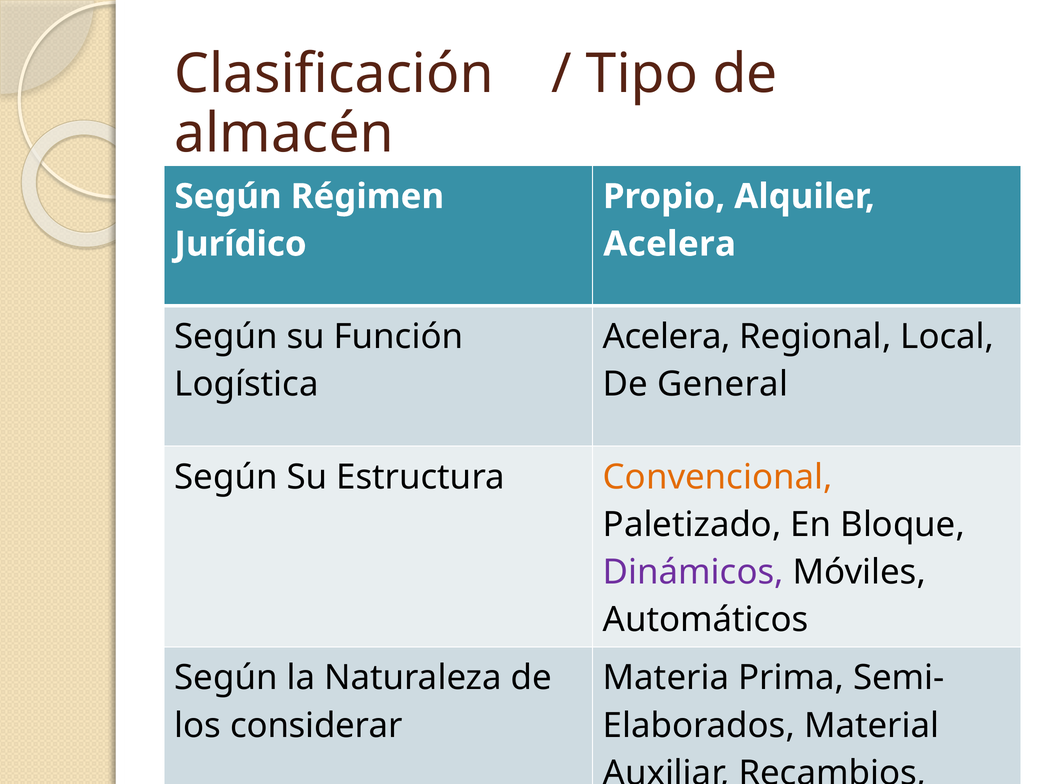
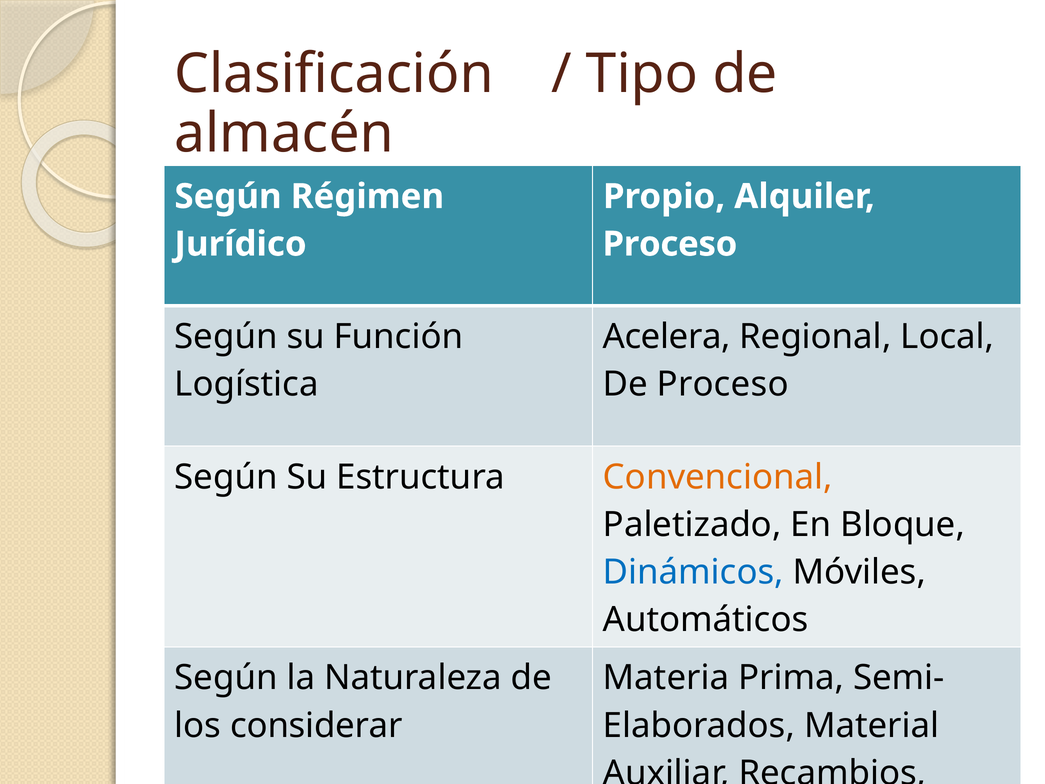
Acelera at (670, 244): Acelera -> Proceso
De General: General -> Proceso
Dinámicos colour: purple -> blue
